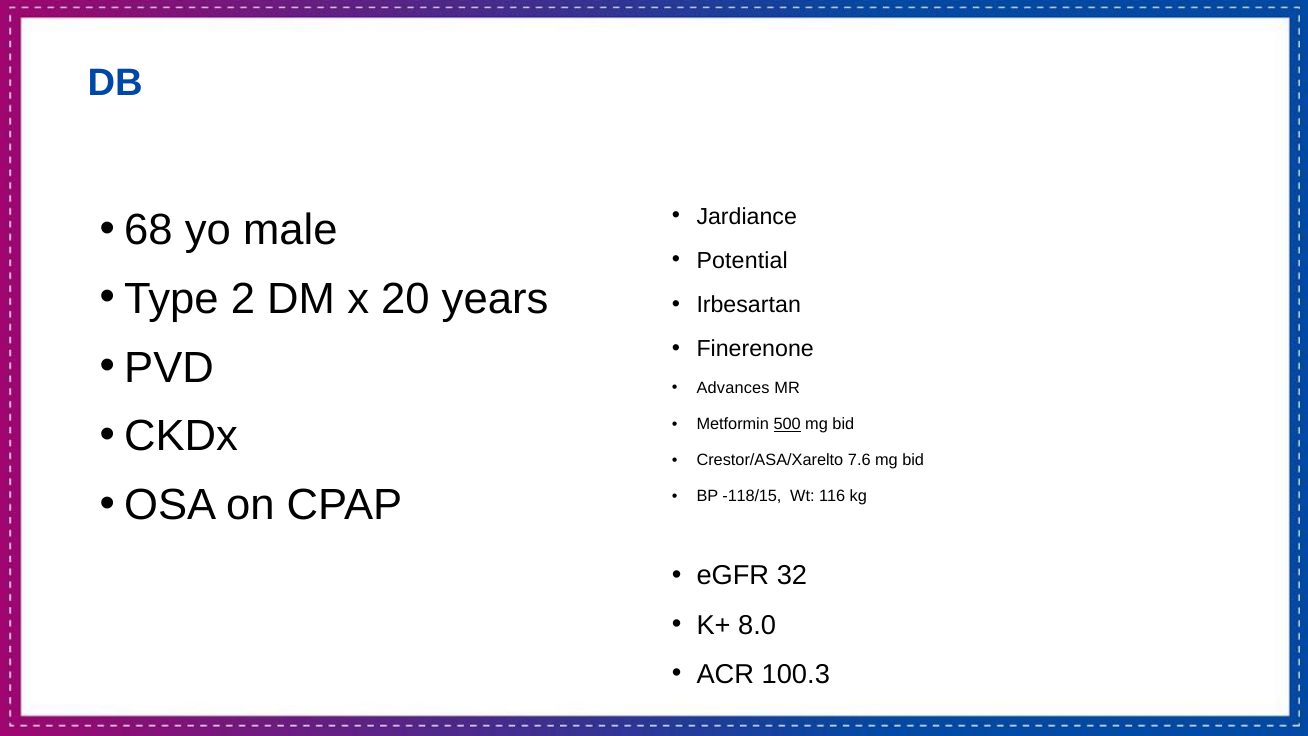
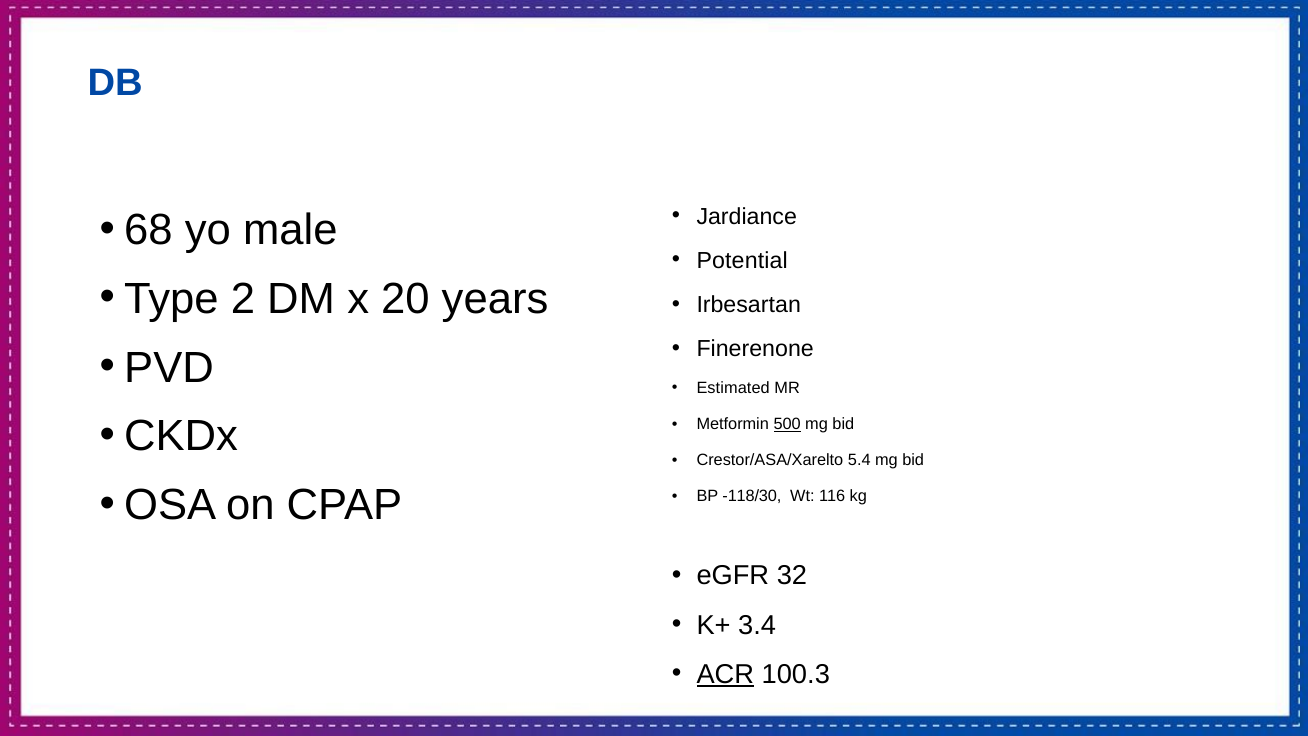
Advances: Advances -> Estimated
7.6: 7.6 -> 5.4
-118/15: -118/15 -> -118/30
8.0: 8.0 -> 3.4
ACR underline: none -> present
